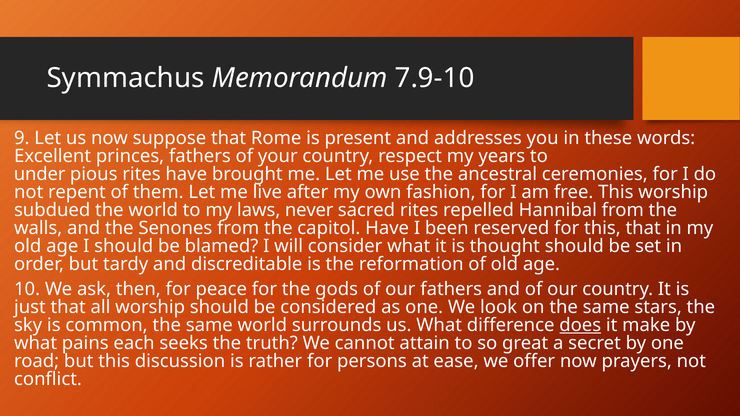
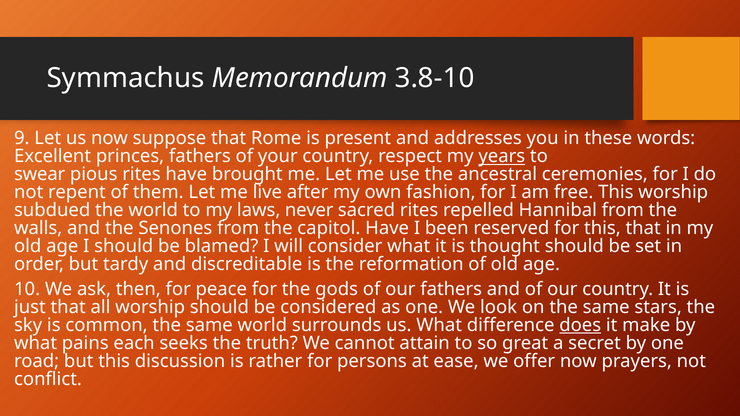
7.9-10: 7.9-10 -> 3.8-10
years underline: none -> present
under: under -> swear
